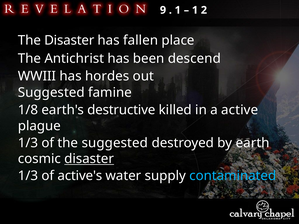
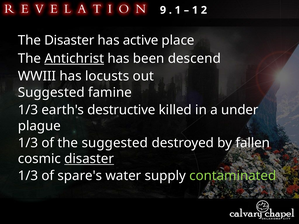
fallen: fallen -> active
Antichrist underline: none -> present
hordes: hordes -> locusts
1/8 at (28, 110): 1/8 -> 1/3
active: active -> under
earth: earth -> fallen
active's: active's -> spare's
contaminated colour: light blue -> light green
